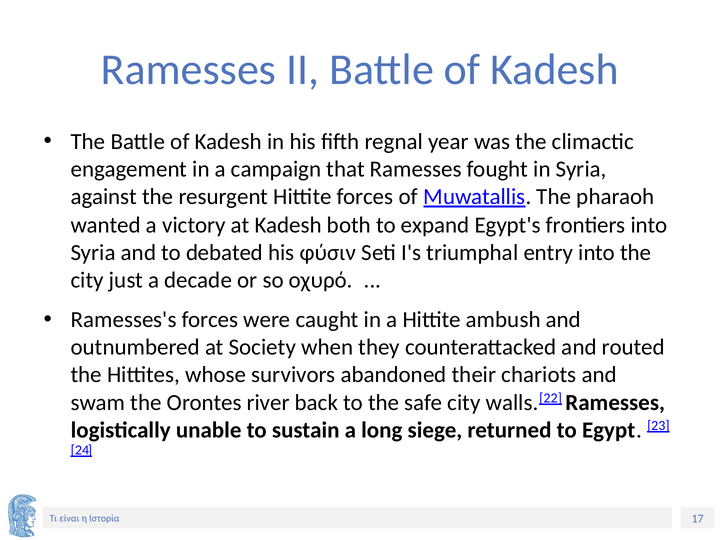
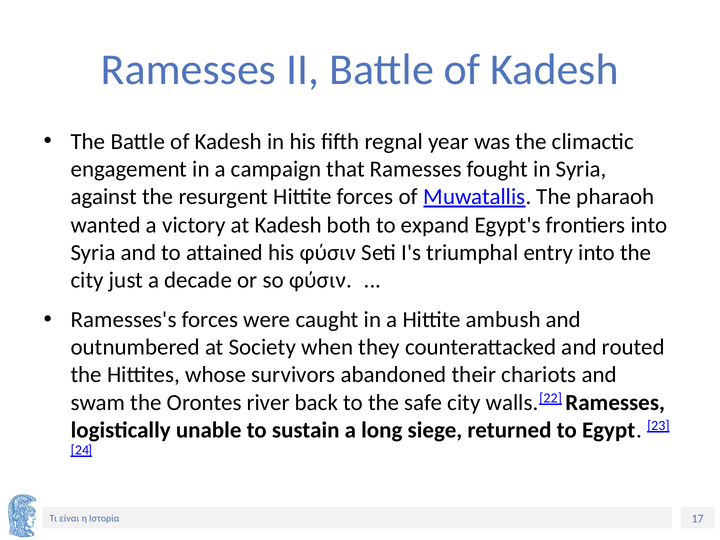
debated: debated -> attained
so οχυρό: οχυρό -> φύσιν
